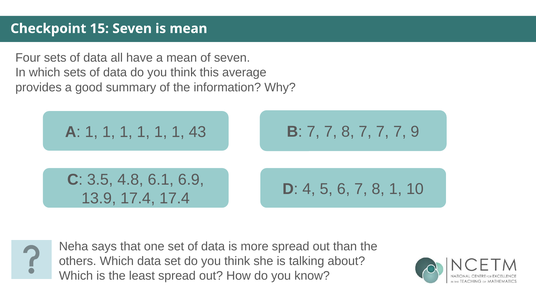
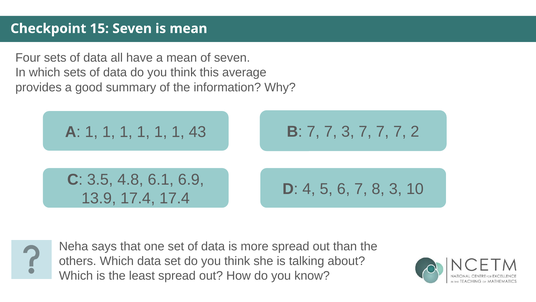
7 7 8: 8 -> 3
9: 9 -> 2
8 1: 1 -> 3
